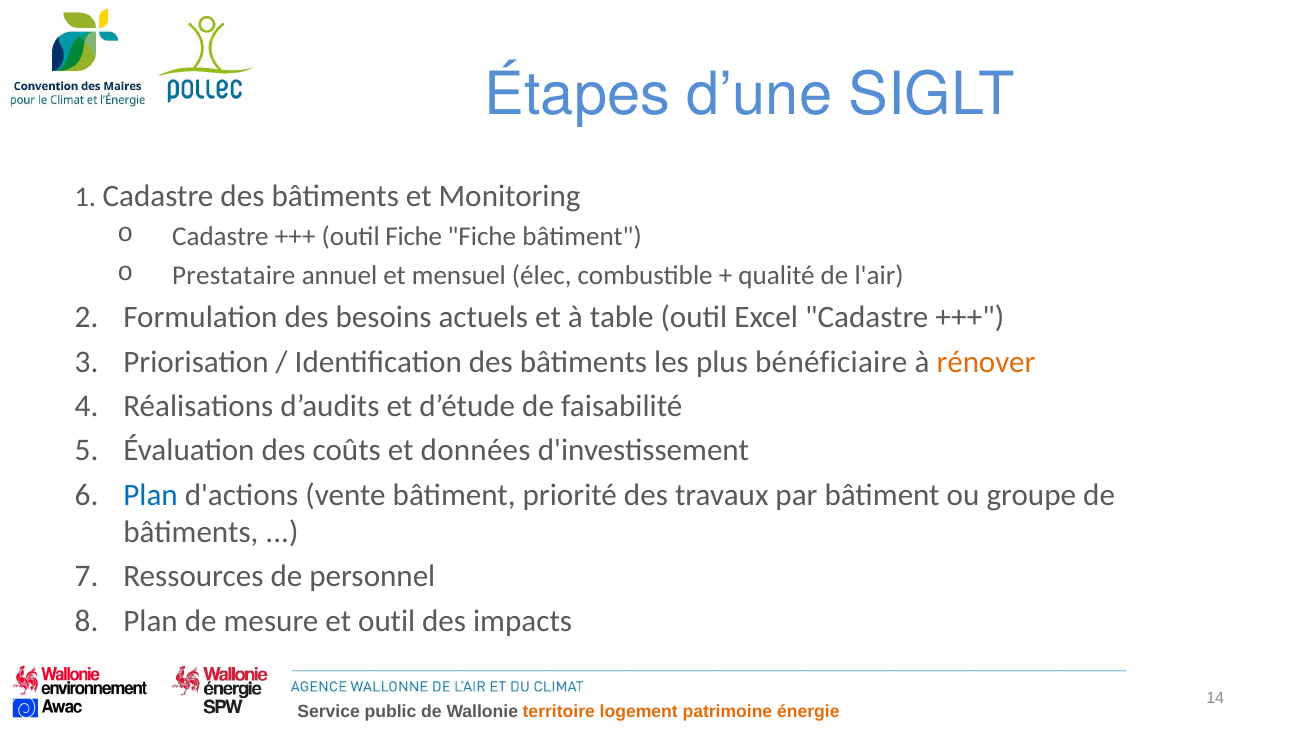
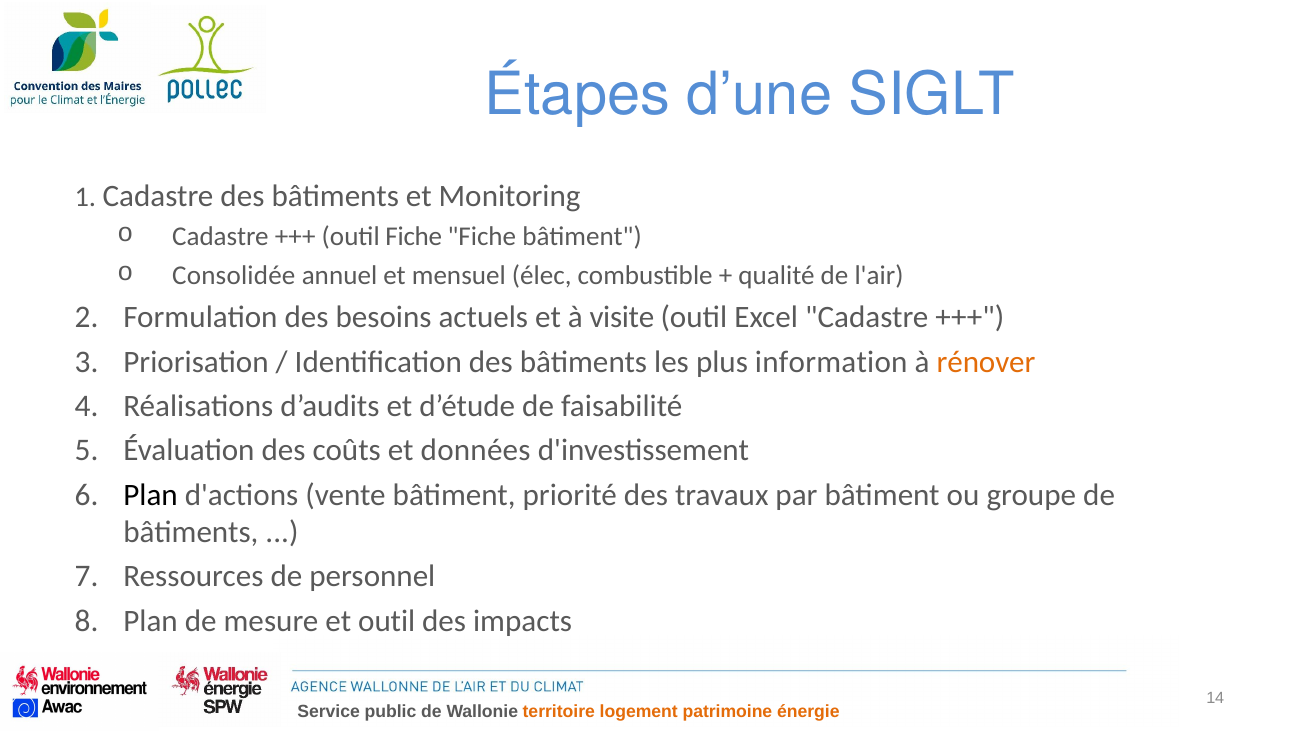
Prestataire: Prestataire -> Consolidée
table: table -> visite
bénéficiaire: bénéficiaire -> information
Plan at (151, 495) colour: blue -> black
